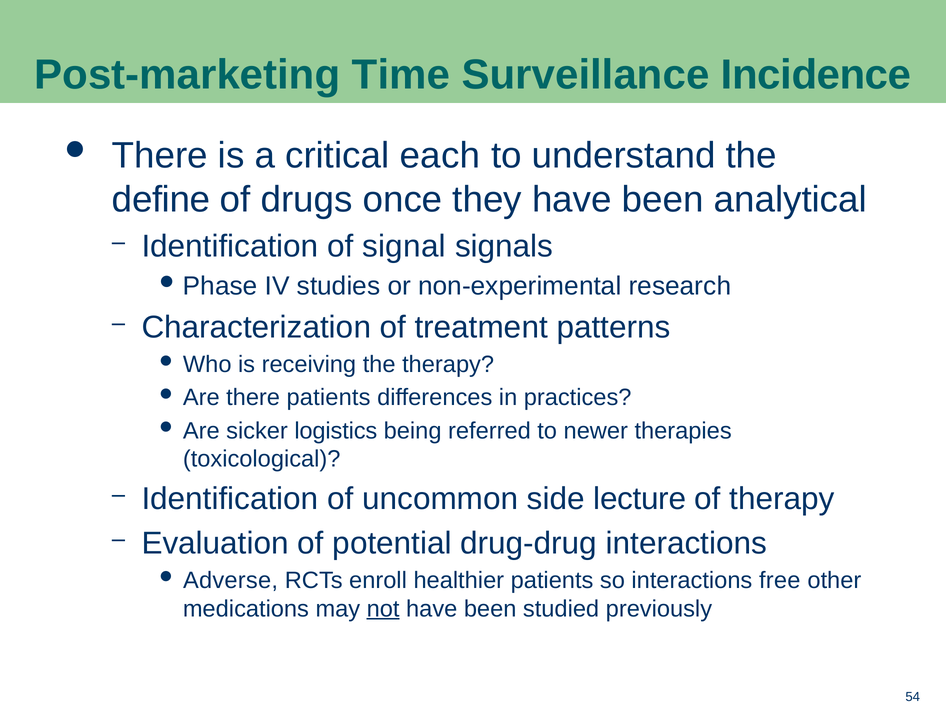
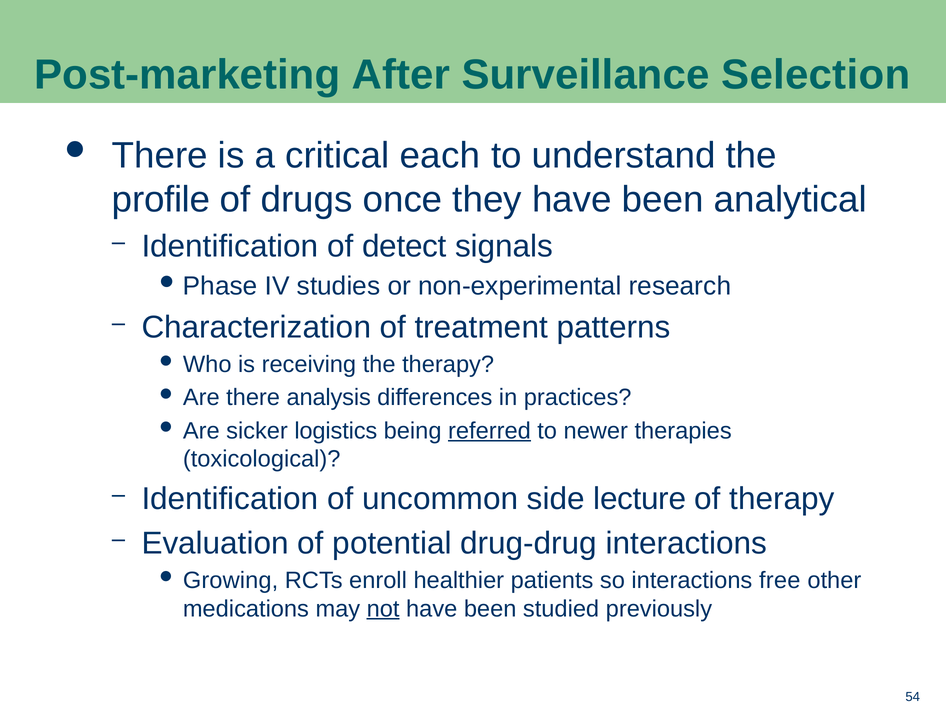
Time: Time -> After
Incidence: Incidence -> Selection
define: define -> profile
signal: signal -> detect
there patients: patients -> analysis
referred underline: none -> present
Adverse: Adverse -> Growing
